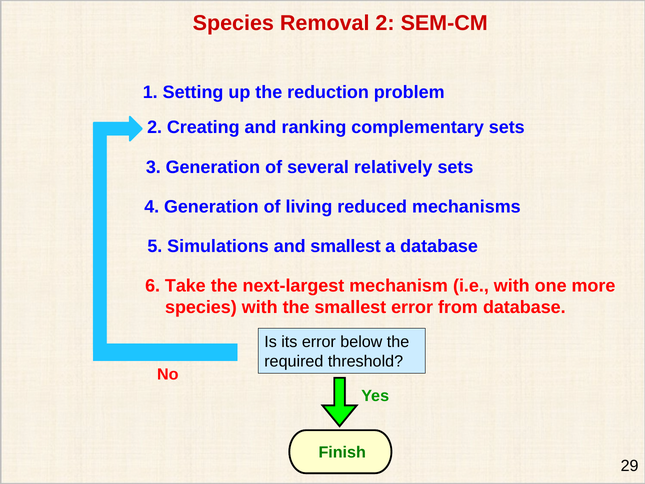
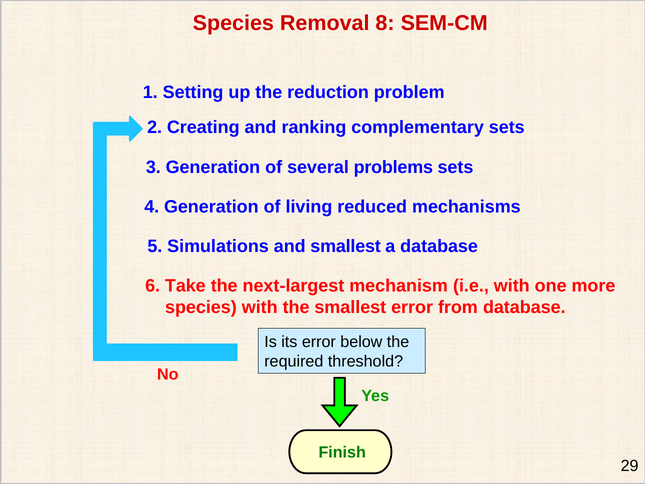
Removal 2: 2 -> 8
relatively: relatively -> problems
